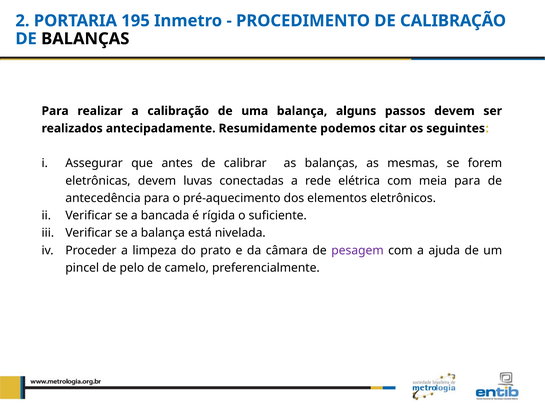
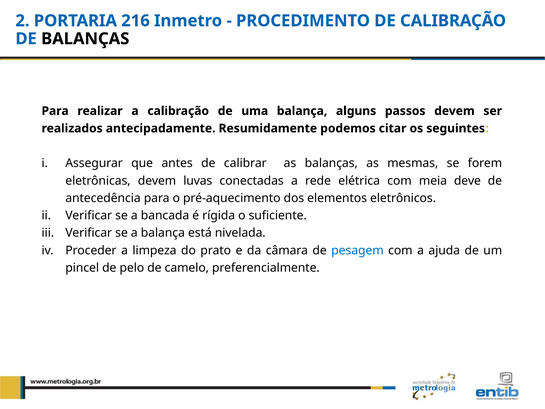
195: 195 -> 216
meia para: para -> deve
pesagem colour: purple -> blue
